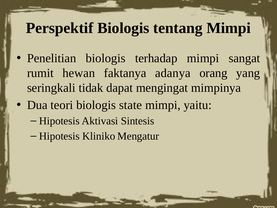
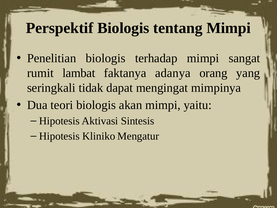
hewan: hewan -> lambat
state: state -> akan
